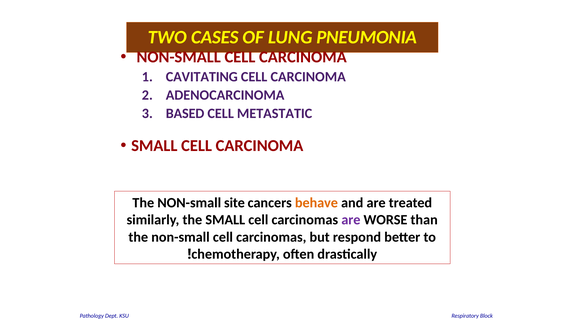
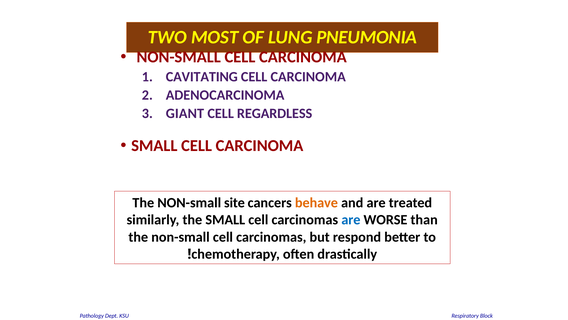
CASES: CASES -> MOST
BASED: BASED -> GIANT
METASTATIC: METASTATIC -> REGARDLESS
are at (351, 220) colour: purple -> blue
